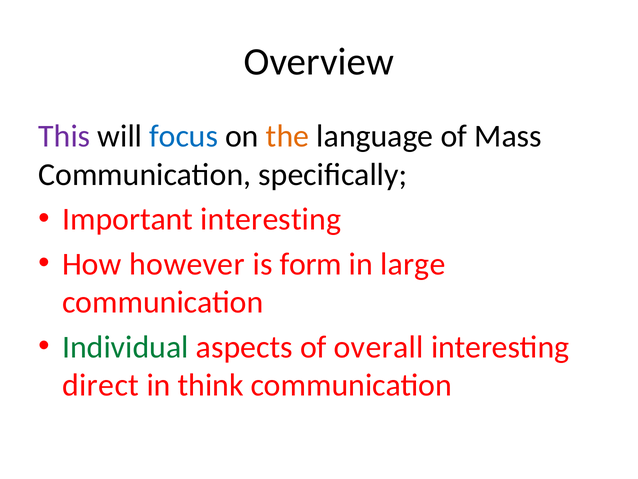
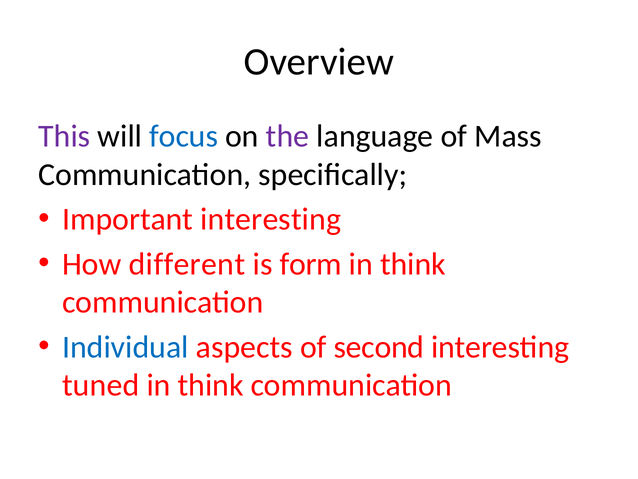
the colour: orange -> purple
however: however -> different
large at (413, 264): large -> think
Individual colour: green -> blue
overall: overall -> second
direct: direct -> tuned
